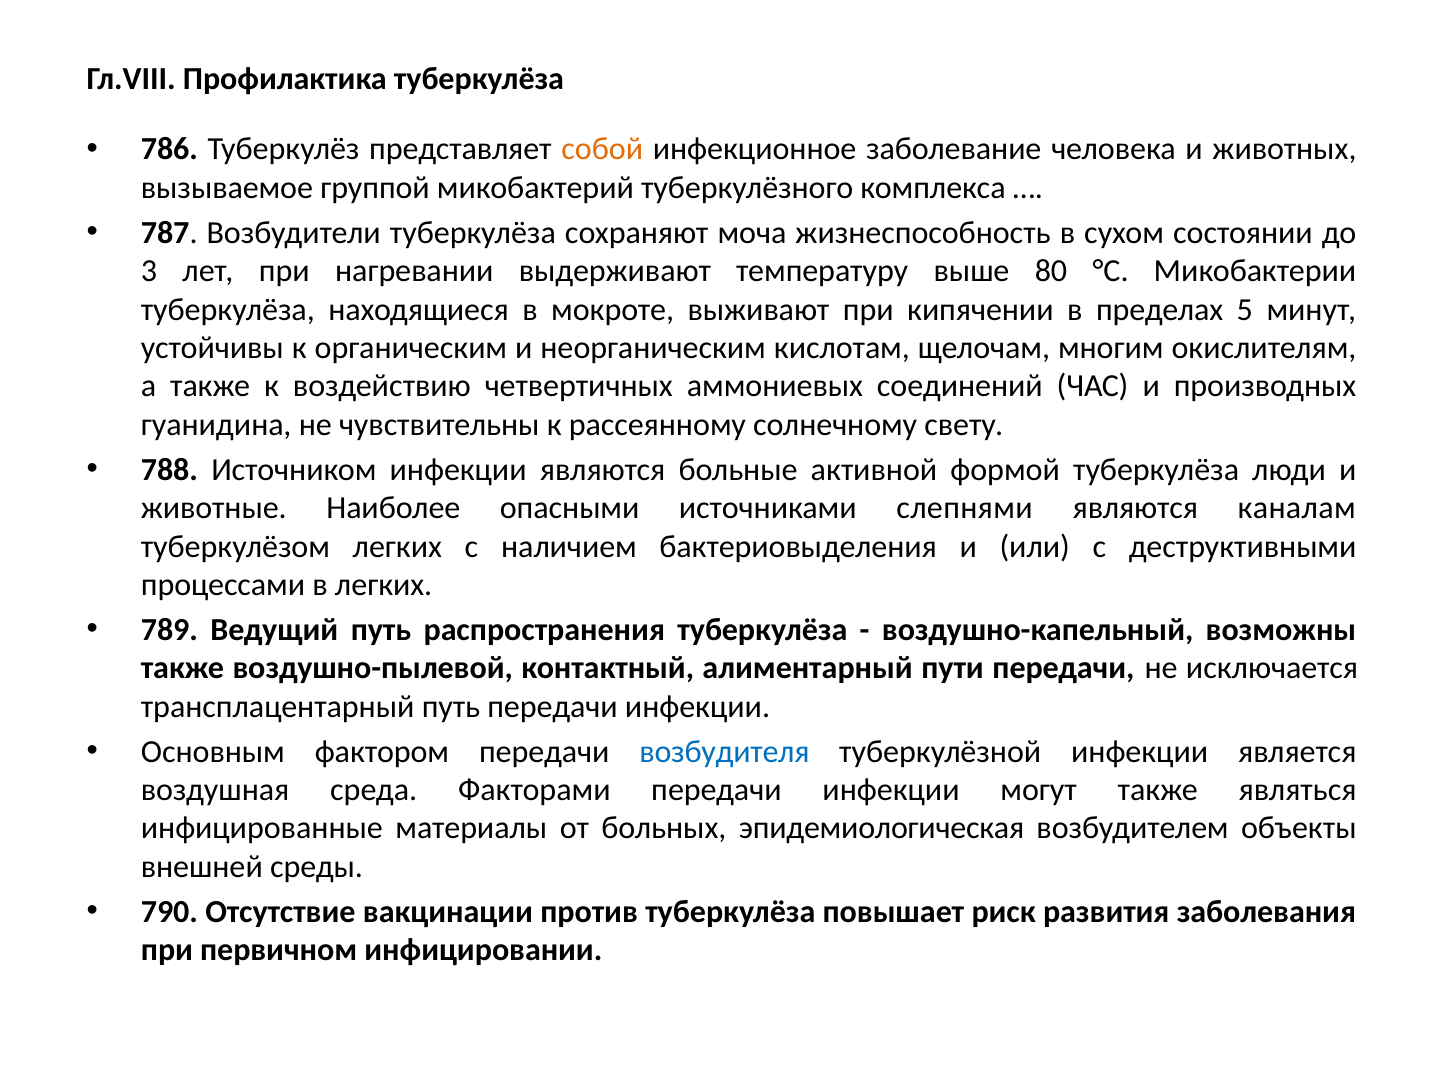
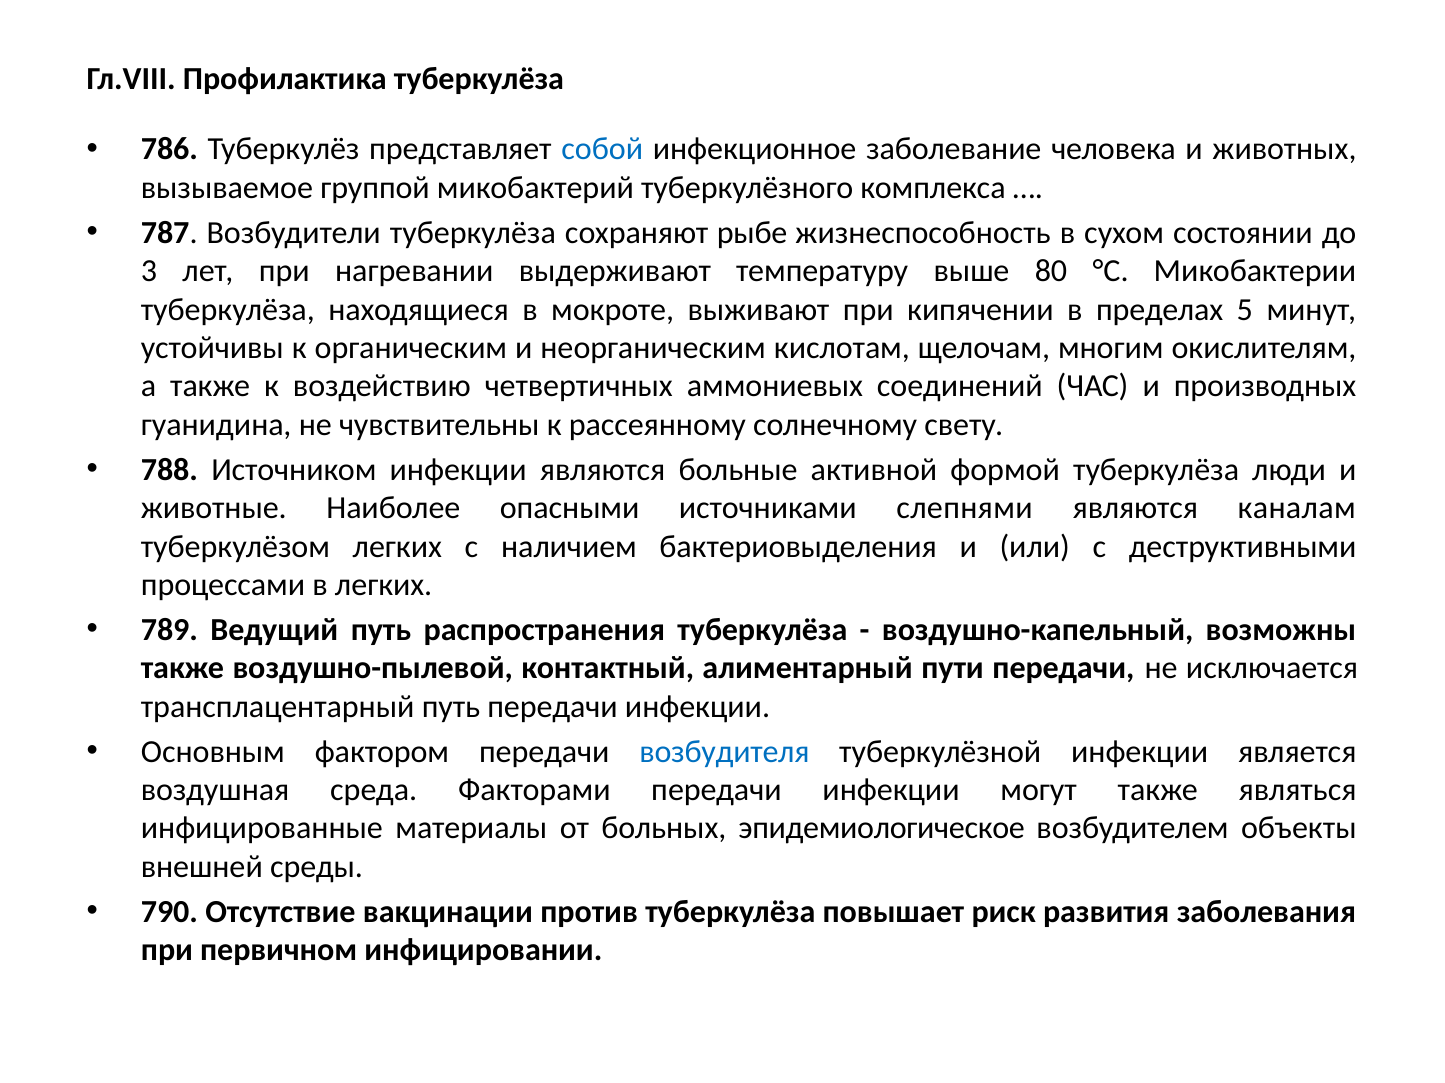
собой colour: orange -> blue
моча: моча -> рыбе
эпидемиологическая: эпидемиологическая -> эпидемиологическое
